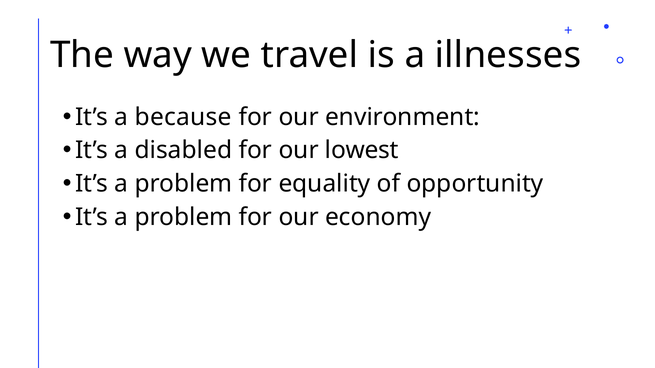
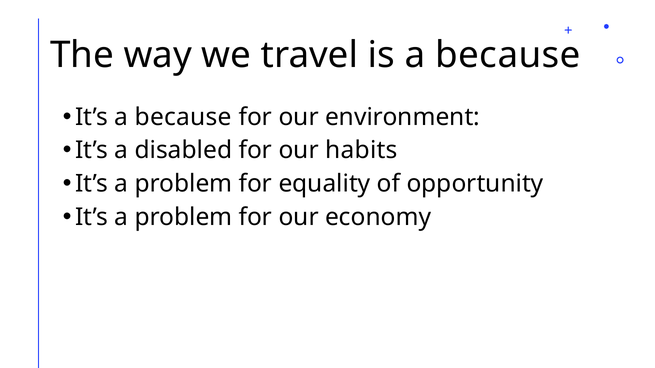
is a illnesses: illnesses -> because
lowest: lowest -> habits
